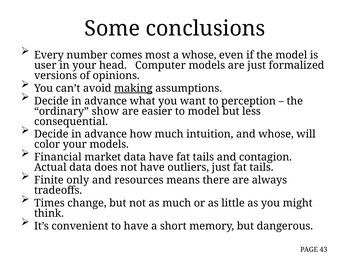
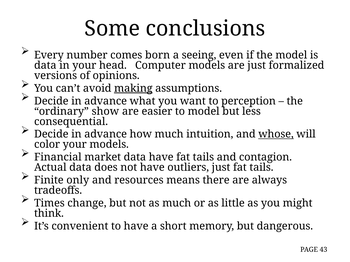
most: most -> born
a whose: whose -> seeing
user at (45, 65): user -> data
whose at (276, 134) underline: none -> present
